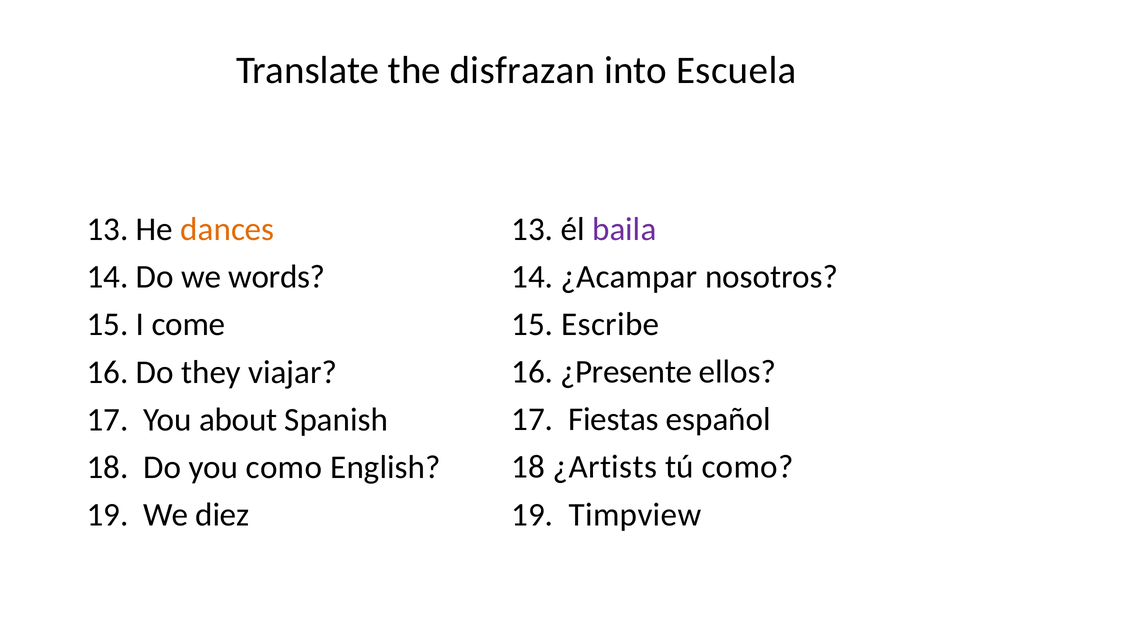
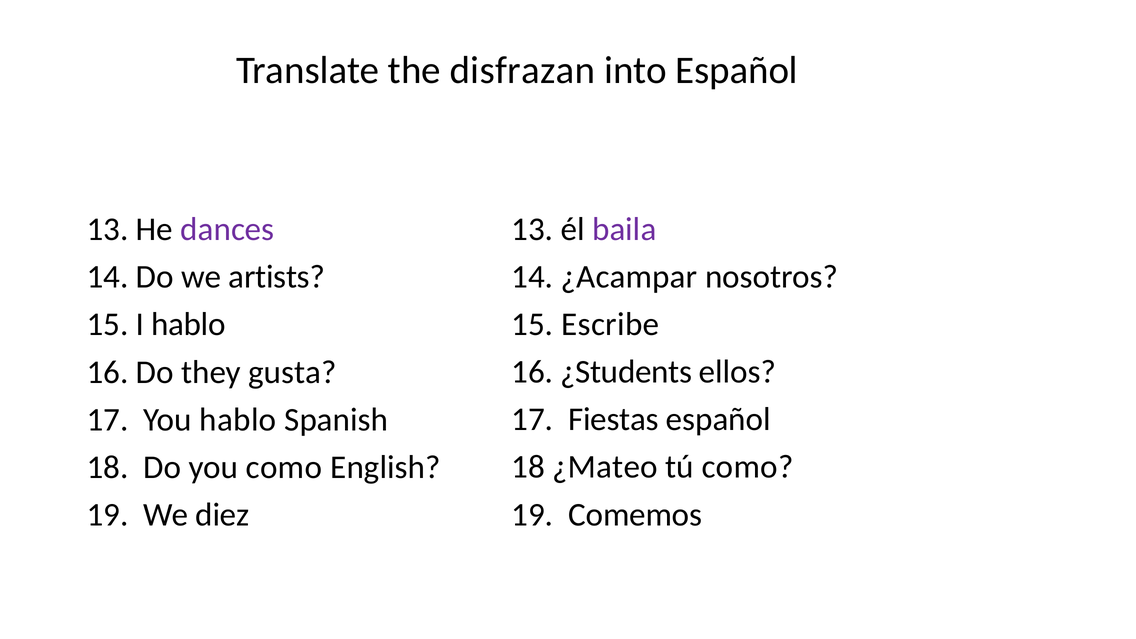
into Escuela: Escuela -> Español
dances colour: orange -> purple
words: words -> artists
I come: come -> hablo
¿Presente: ¿Presente -> ¿Students
viajar: viajar -> gusta
You about: about -> hablo
¿Artists: ¿Artists -> ¿Mateo
Timpview: Timpview -> Comemos
